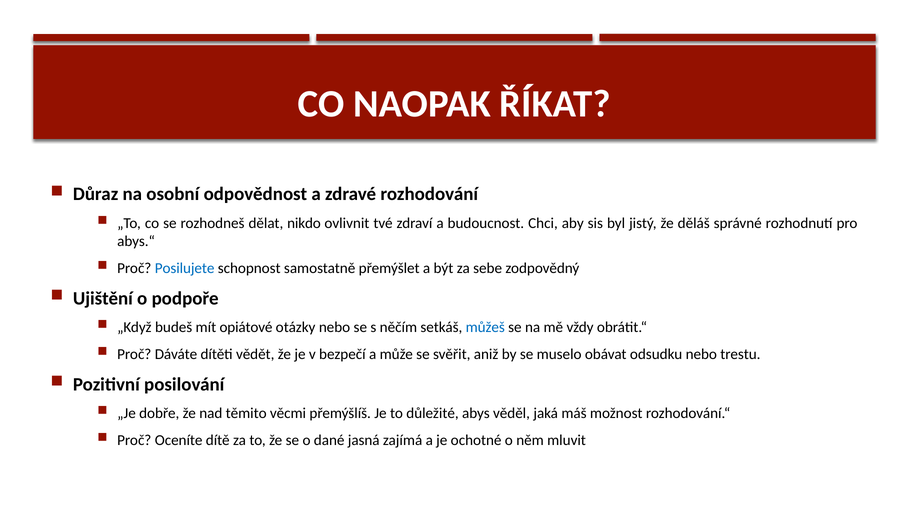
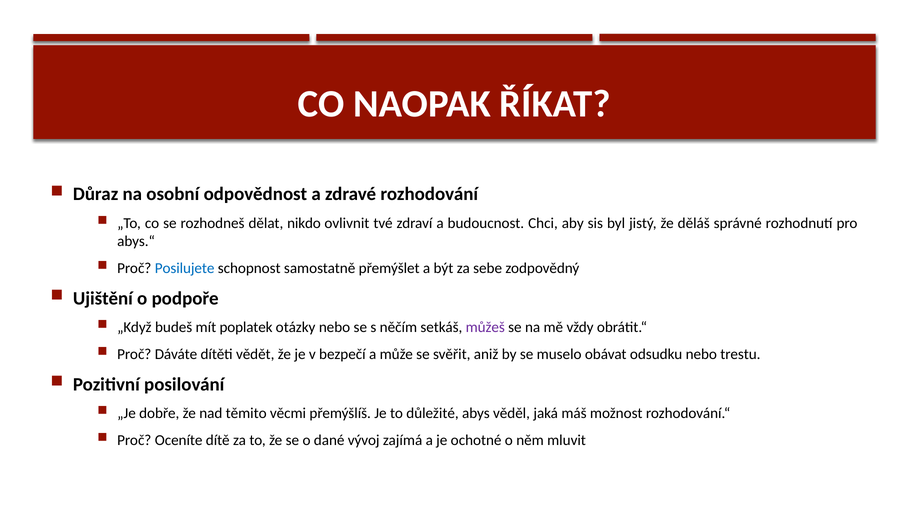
opiátové: opiátové -> poplatek
můžeš colour: blue -> purple
jasná: jasná -> vývoj
